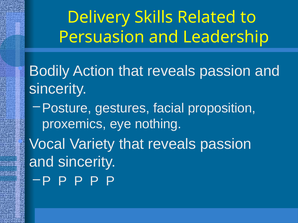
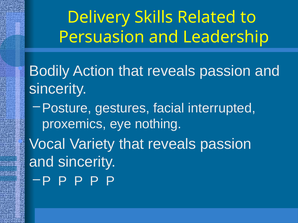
proposition: proposition -> interrupted
